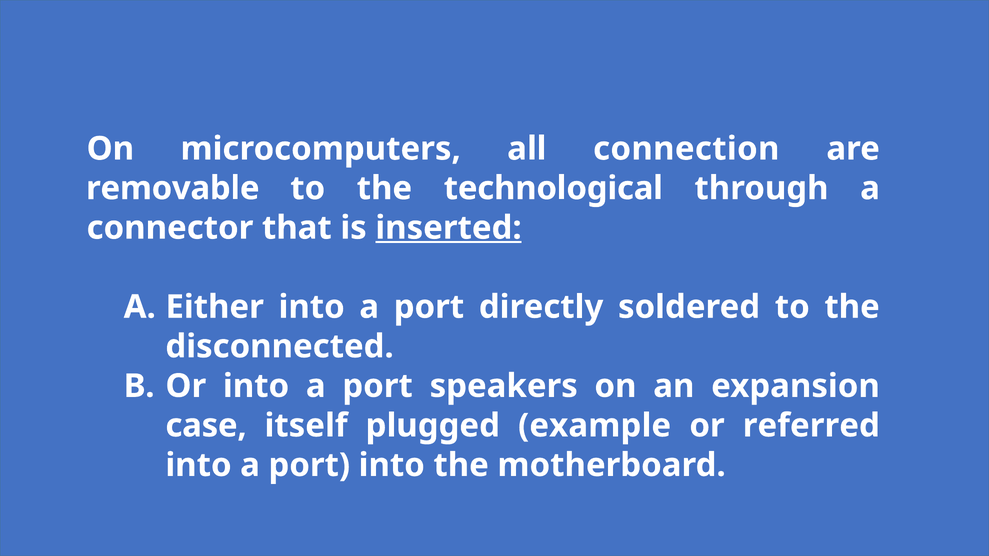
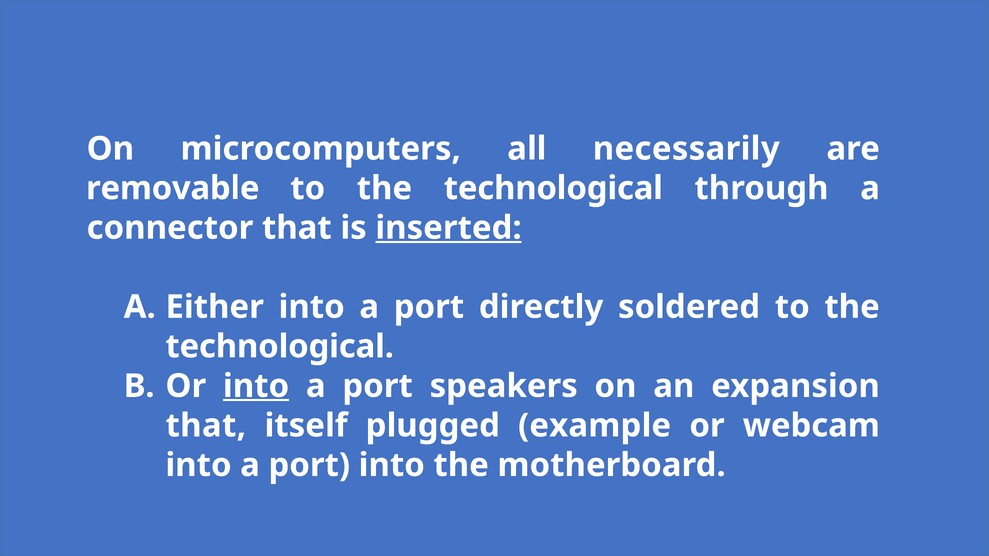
connection: connection -> necessarily
disconnected at (280, 347): disconnected -> technological
into at (256, 386) underline: none -> present
case at (206, 426): case -> that
referred: referred -> webcam
